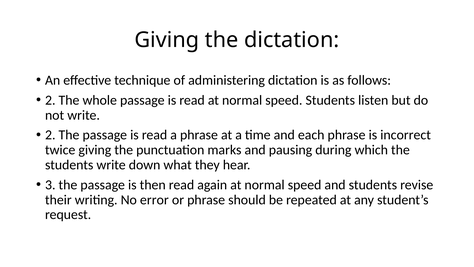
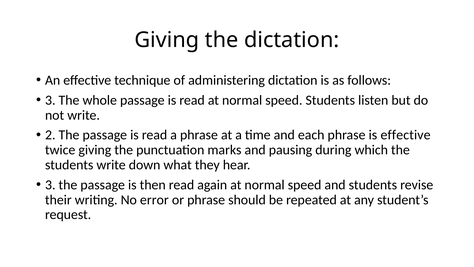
2 at (50, 100): 2 -> 3
is incorrect: incorrect -> effective
